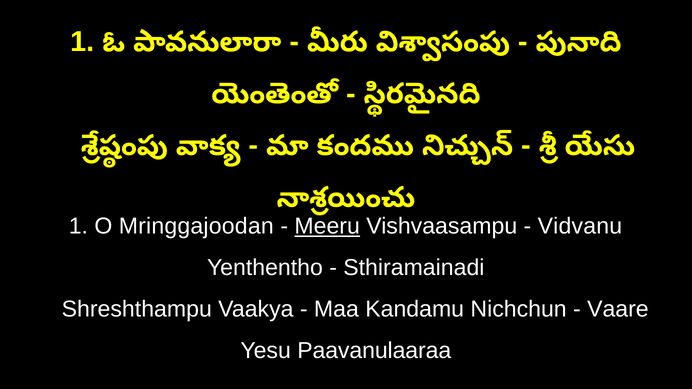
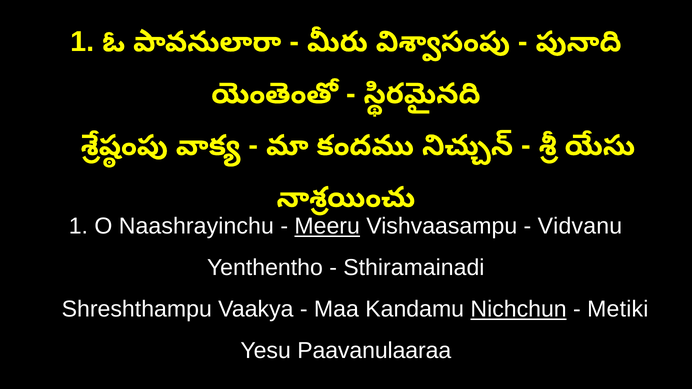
Mringgajoodan: Mringgajoodan -> Naashrayinchu
Nichchun underline: none -> present
Vaare: Vaare -> Metiki
